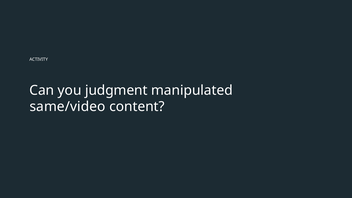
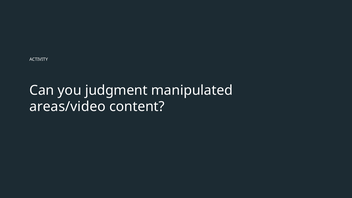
same/video: same/video -> areas/video
